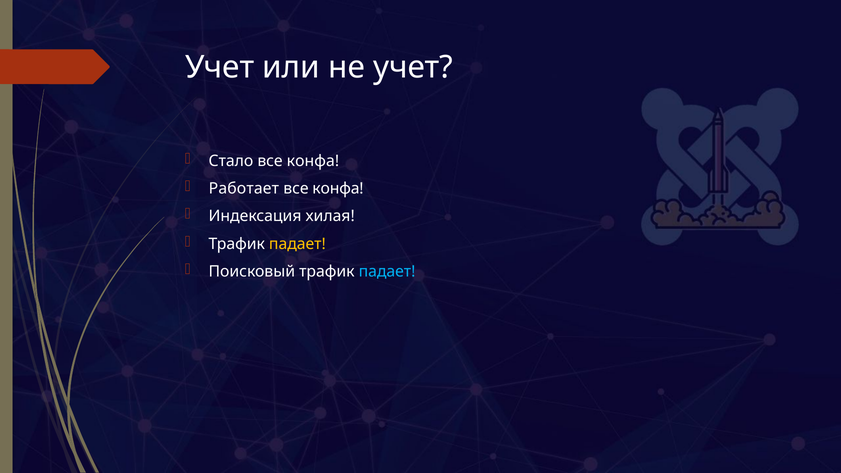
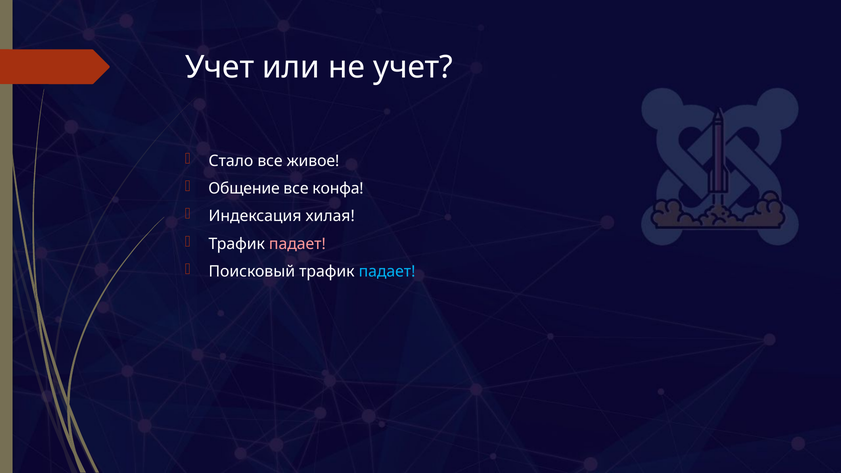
Стало все конфа: конфа -> живое
Работает: Работает -> Общение
падает at (297, 244) colour: yellow -> pink
